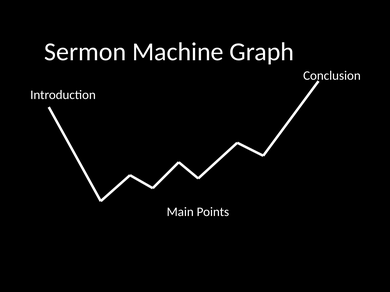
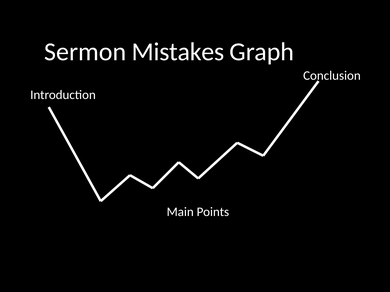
Machine: Machine -> Mistakes
